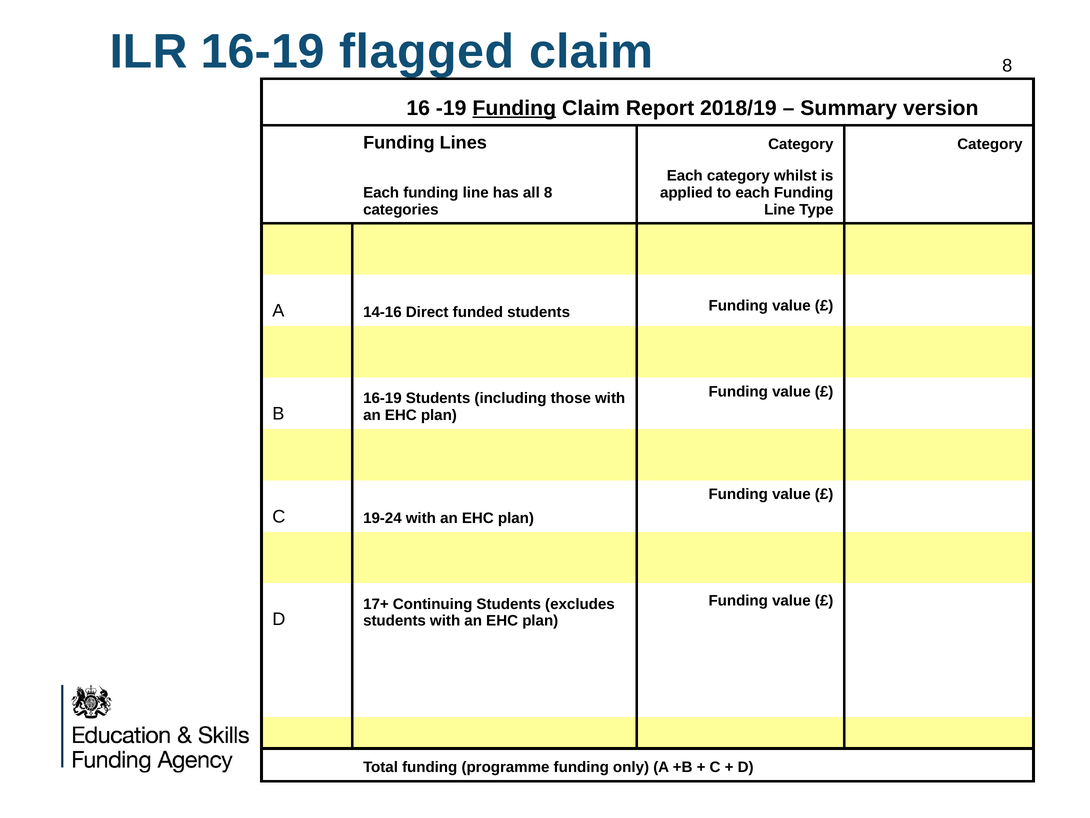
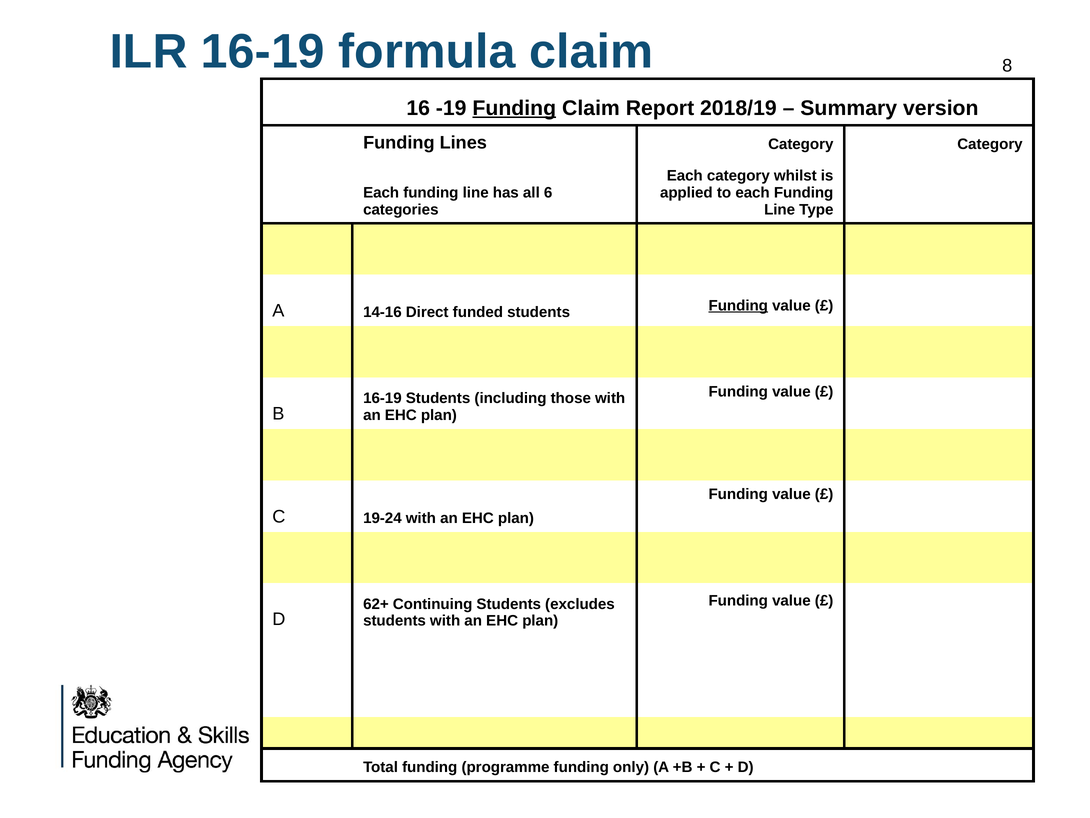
flagged: flagged -> formula
all 8: 8 -> 6
Funding at (738, 305) underline: none -> present
17+: 17+ -> 62+
